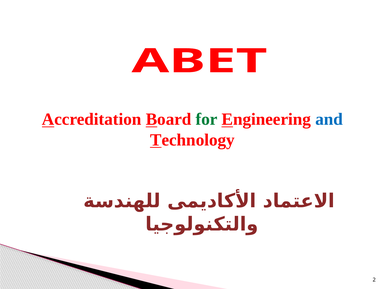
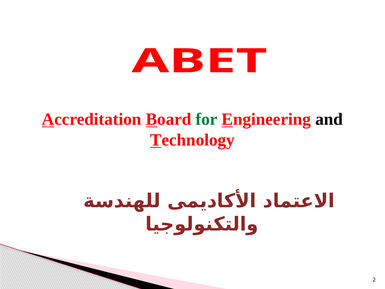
and colour: blue -> black
